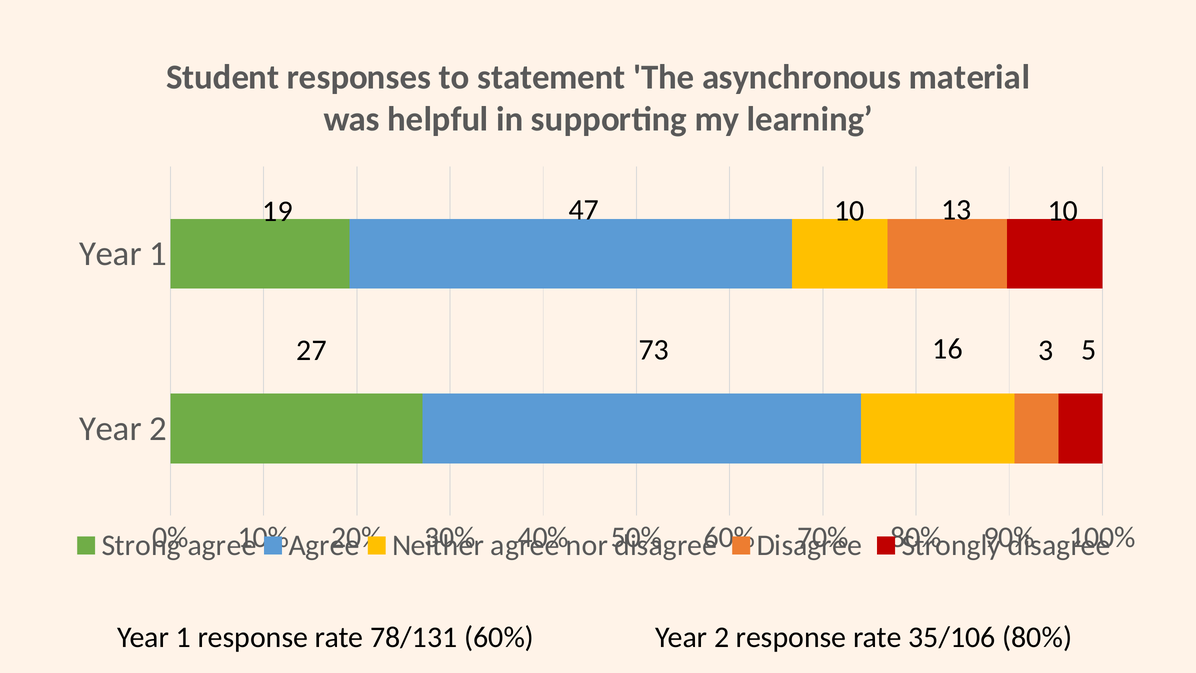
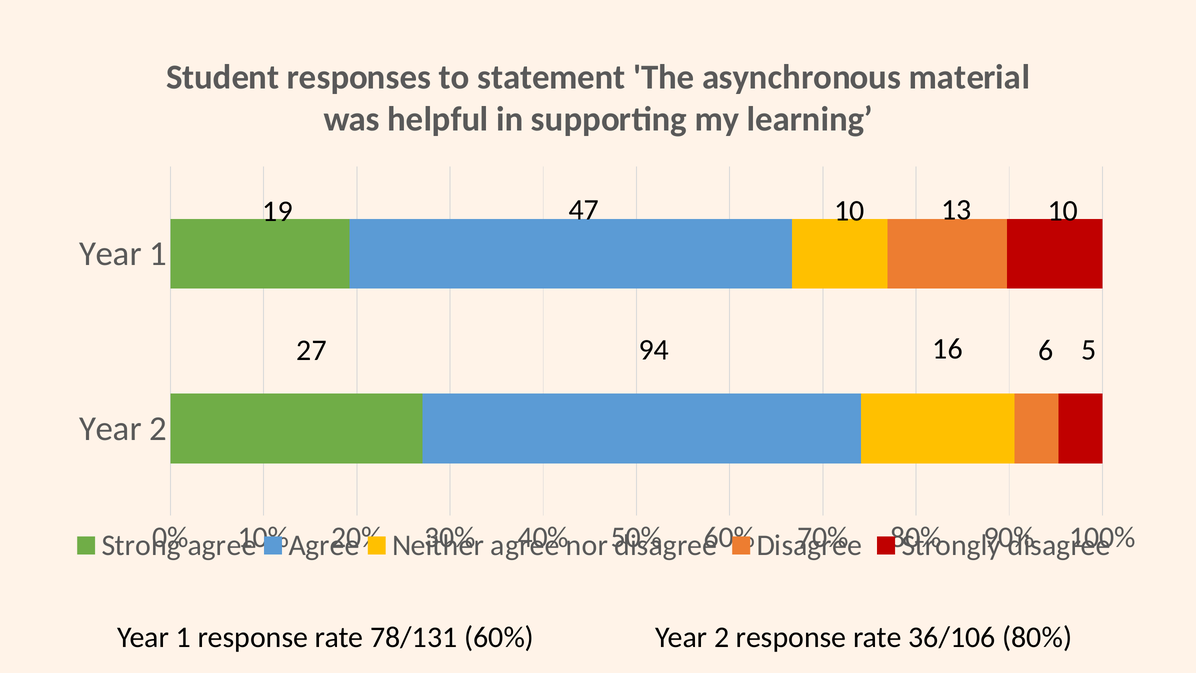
73: 73 -> 94
3: 3 -> 6
35/106: 35/106 -> 36/106
